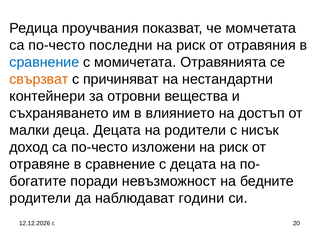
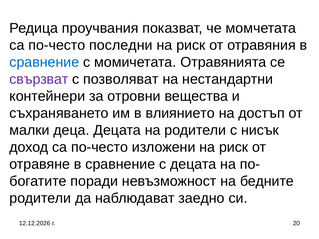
свързват colour: orange -> purple
причиняват: причиняват -> позволяват
години: години -> заедно
